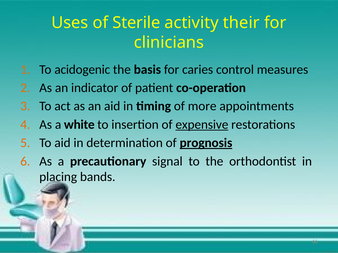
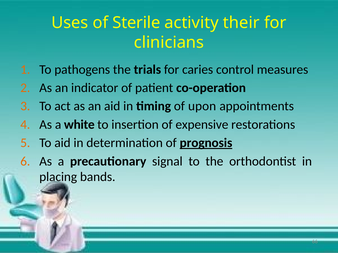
acidogenic: acidogenic -> pathogens
basis: basis -> trials
more: more -> upon
expensive underline: present -> none
